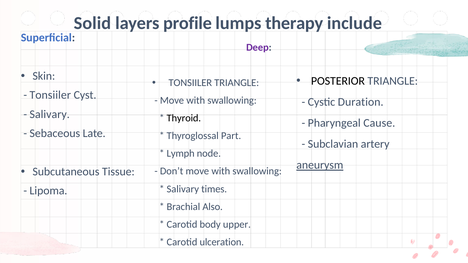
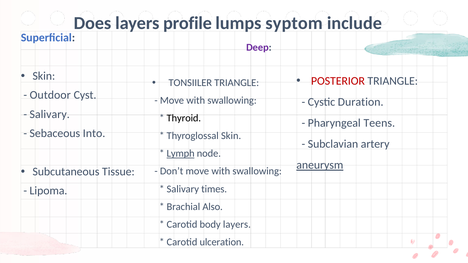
Solid: Solid -> Does
therapy: therapy -> syptom
POSTERIOR colour: black -> red
Tonsiiler at (50, 95): Tonsiiler -> Outdoor
Cause: Cause -> Teens
Late: Late -> Into
Thyroglossal Part: Part -> Skin
Lymph underline: none -> present
body upper: upper -> layers
